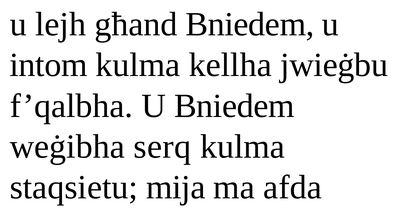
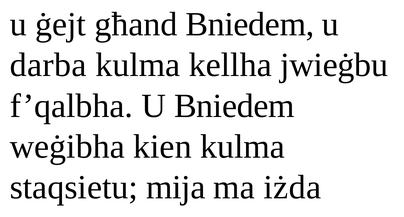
lejh: lejh -> ġejt
intom: intom -> darba
serq: serq -> kien
afda: afda -> iżda
